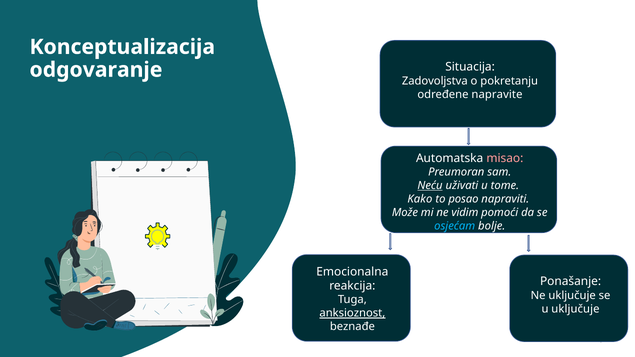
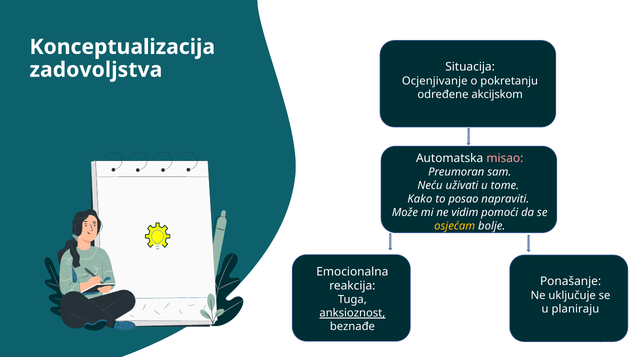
odgovaranje: odgovaranje -> zadovoljstva
Zadovoljstva: Zadovoljstva -> Ocjenjivanje
napravite: napravite -> akcijskom
Neću underline: present -> none
osjećam colour: light blue -> yellow
u uključuje: uključuje -> planiraju
